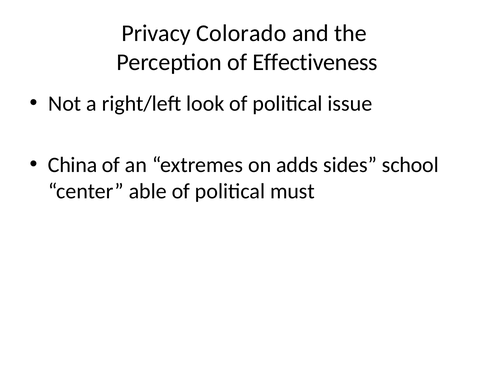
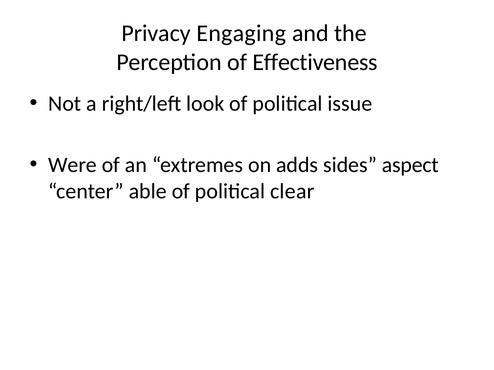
Colorado: Colorado -> Engaging
China: China -> Were
school: school -> aspect
must: must -> clear
